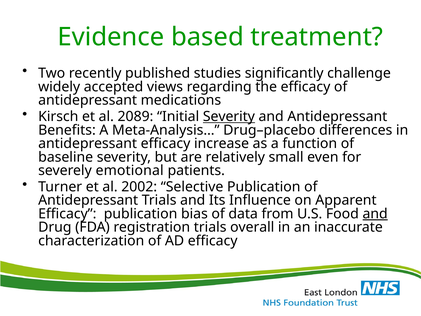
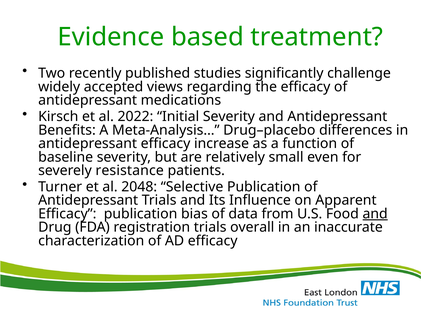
2089: 2089 -> 2022
Severity at (229, 117) underline: present -> none
emotional: emotional -> resistance
2002: 2002 -> 2048
